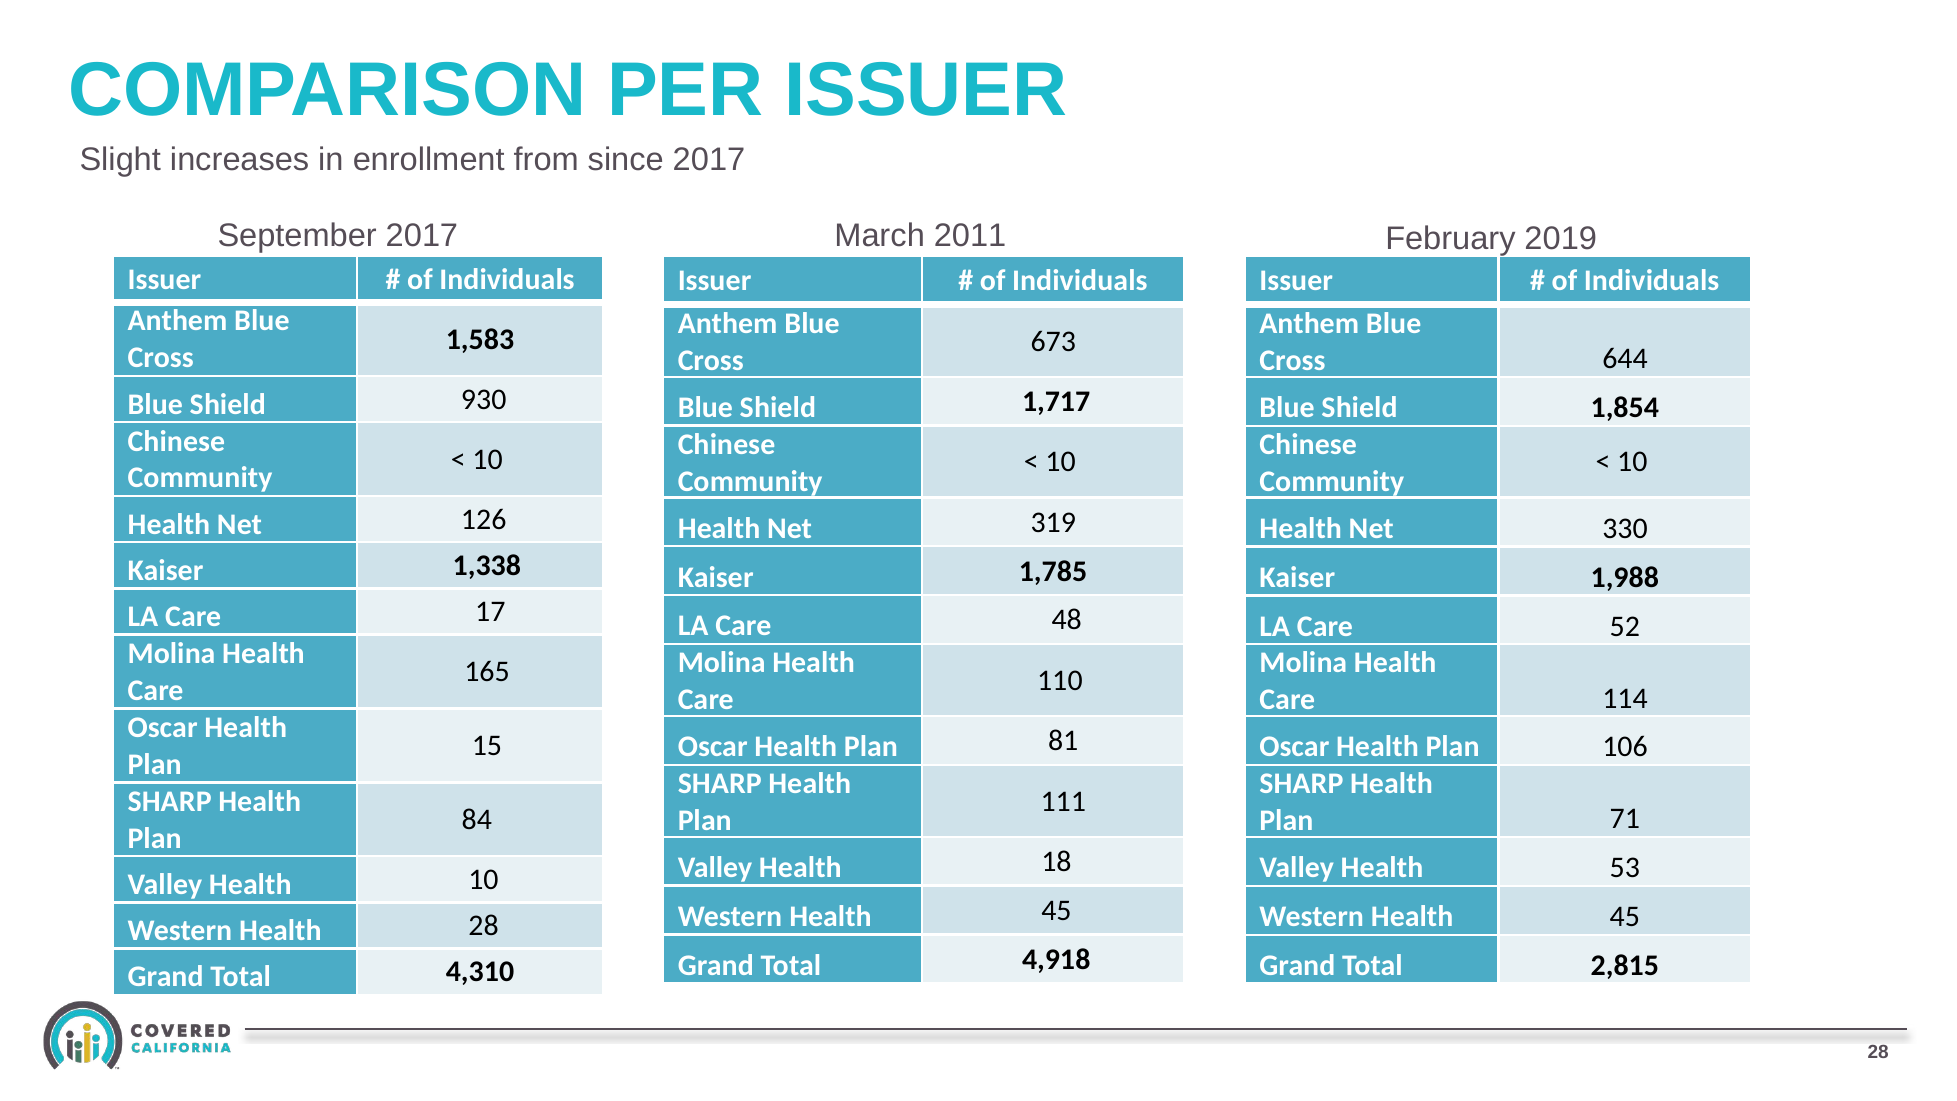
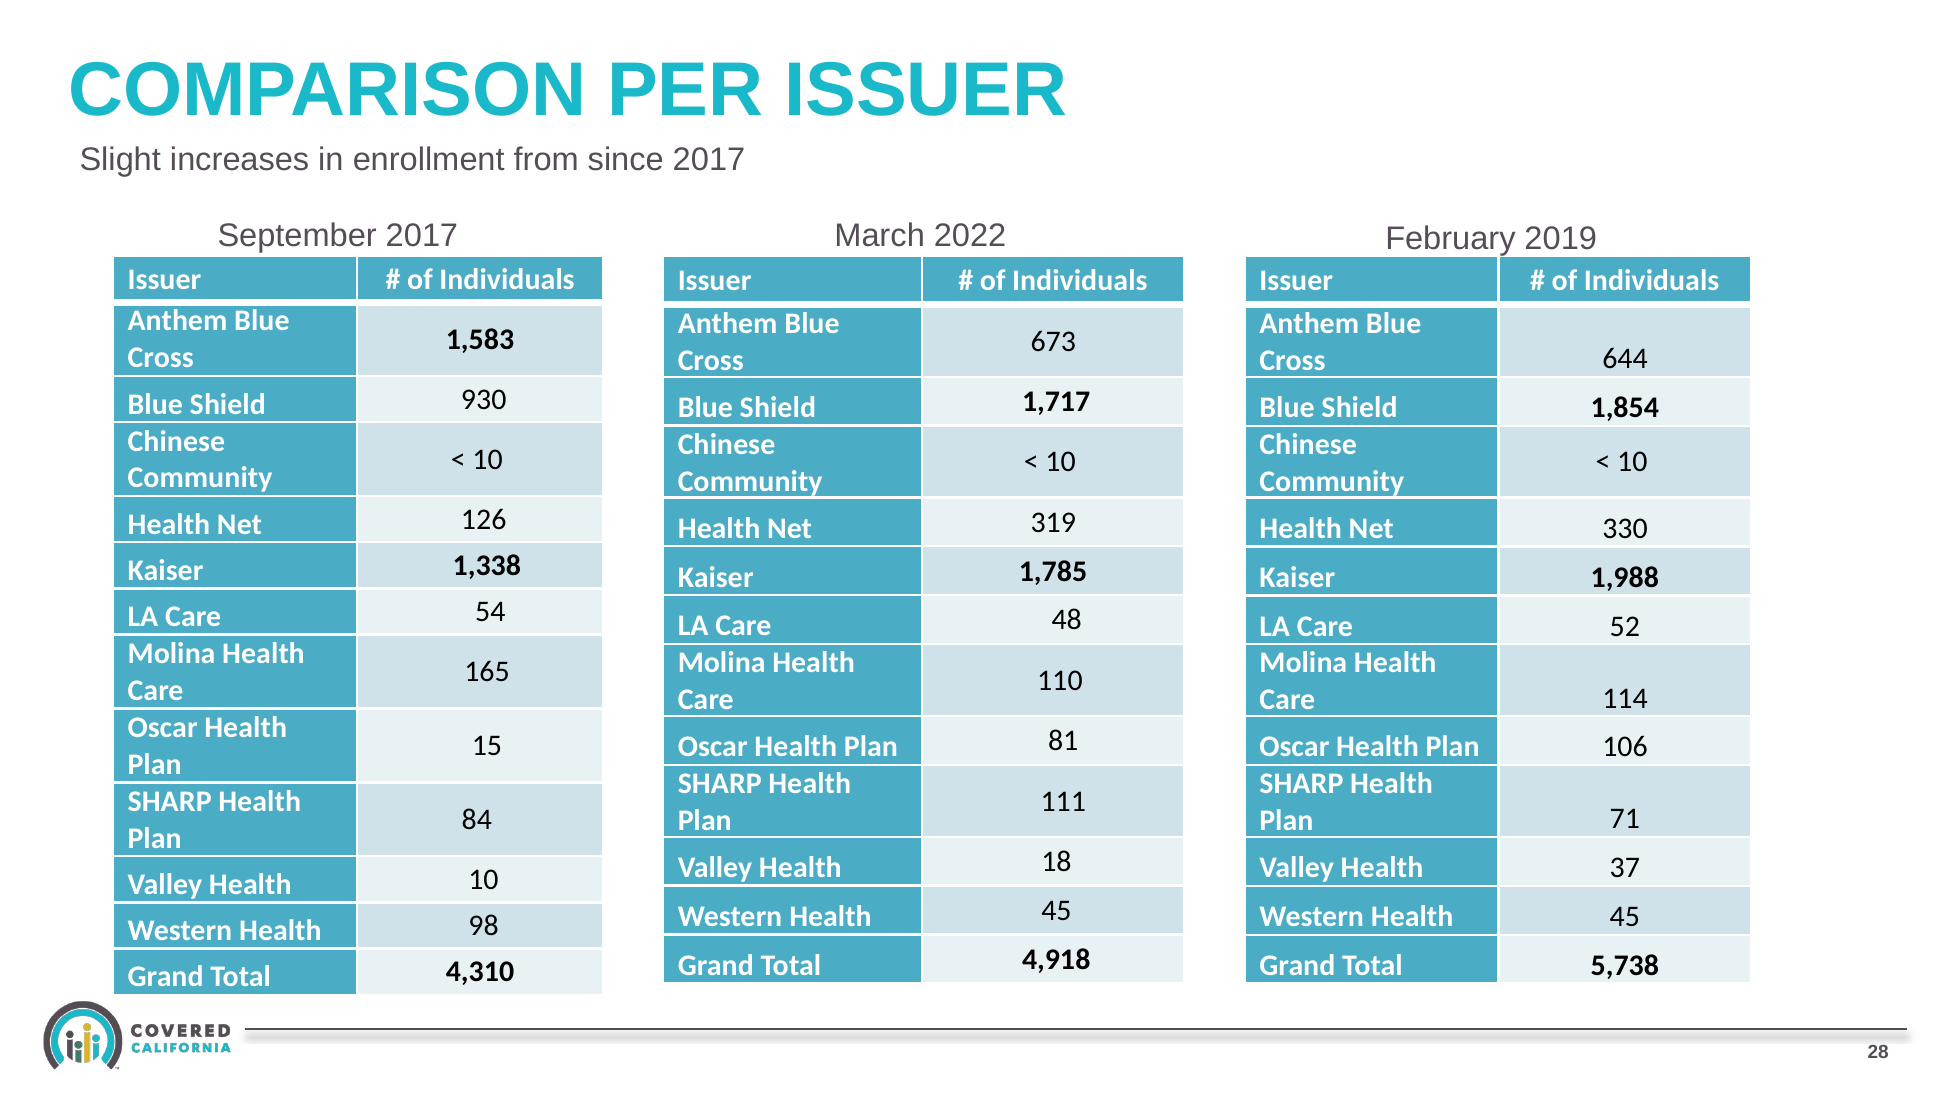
2011: 2011 -> 2022
17: 17 -> 54
53: 53 -> 37
Health 28: 28 -> 98
2,815: 2,815 -> 5,738
